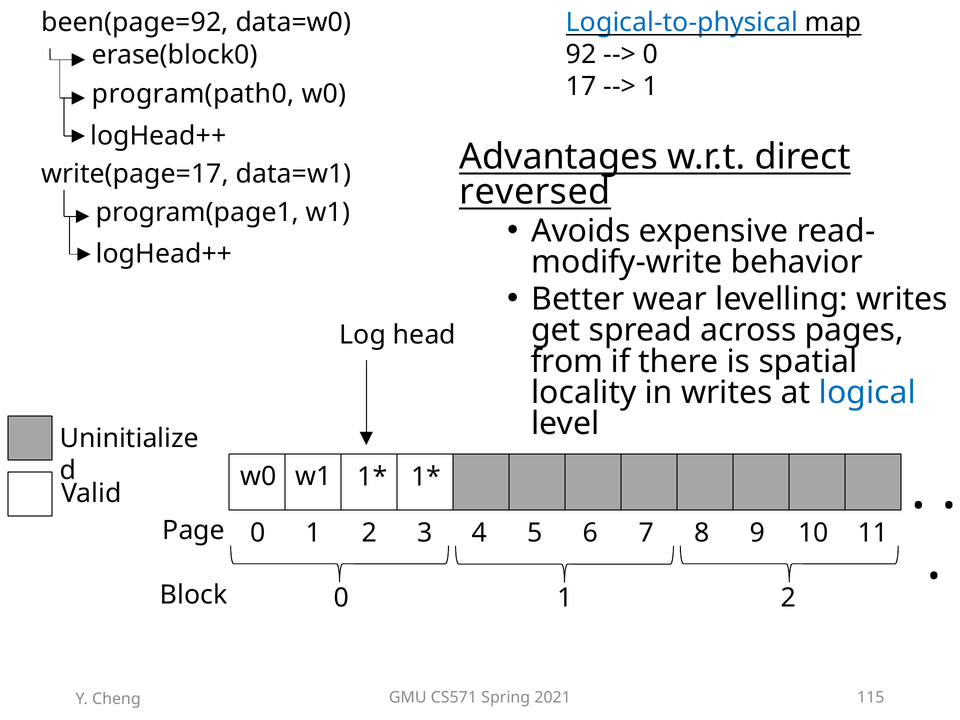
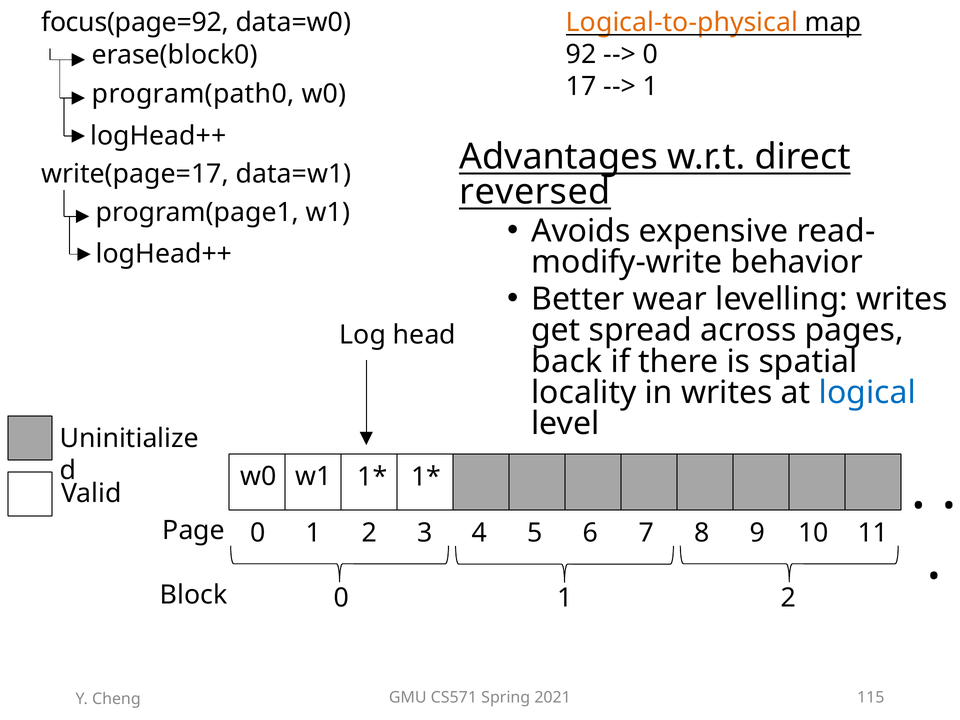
been(page=92: been(page=92 -> focus(page=92
Logical-to-physical colour: blue -> orange
from: from -> back
